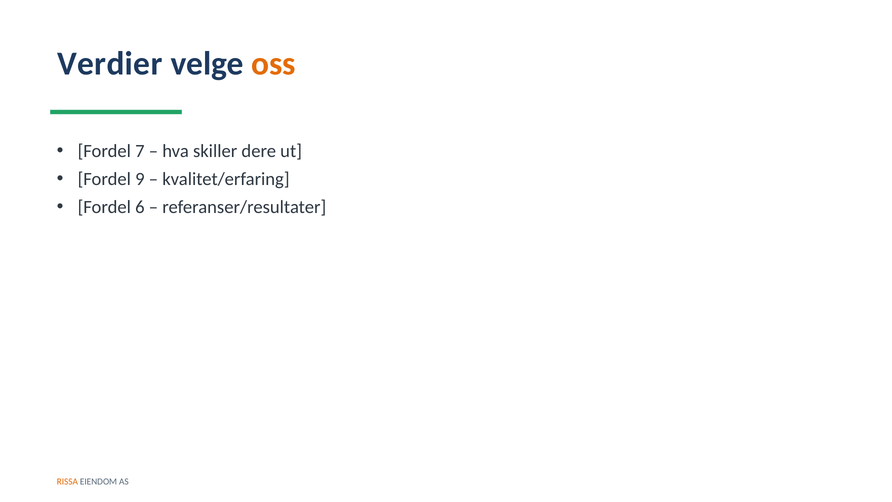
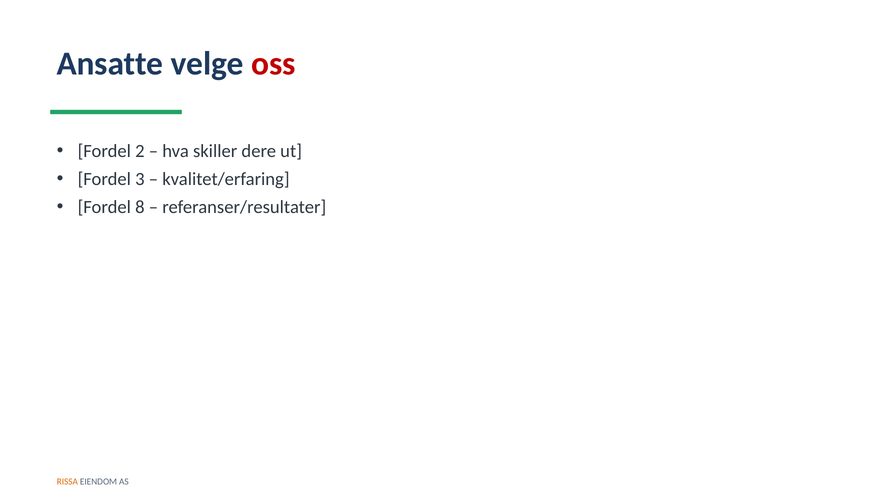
Verdier: Verdier -> Ansatte
oss colour: orange -> red
7: 7 -> 2
9: 9 -> 3
6: 6 -> 8
